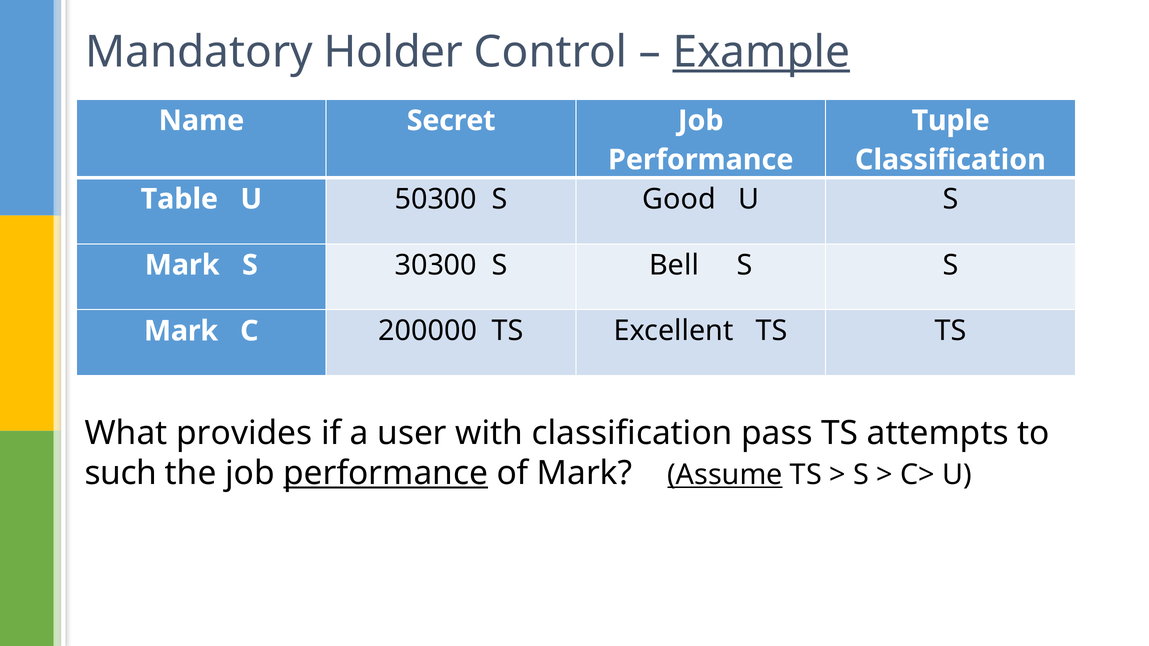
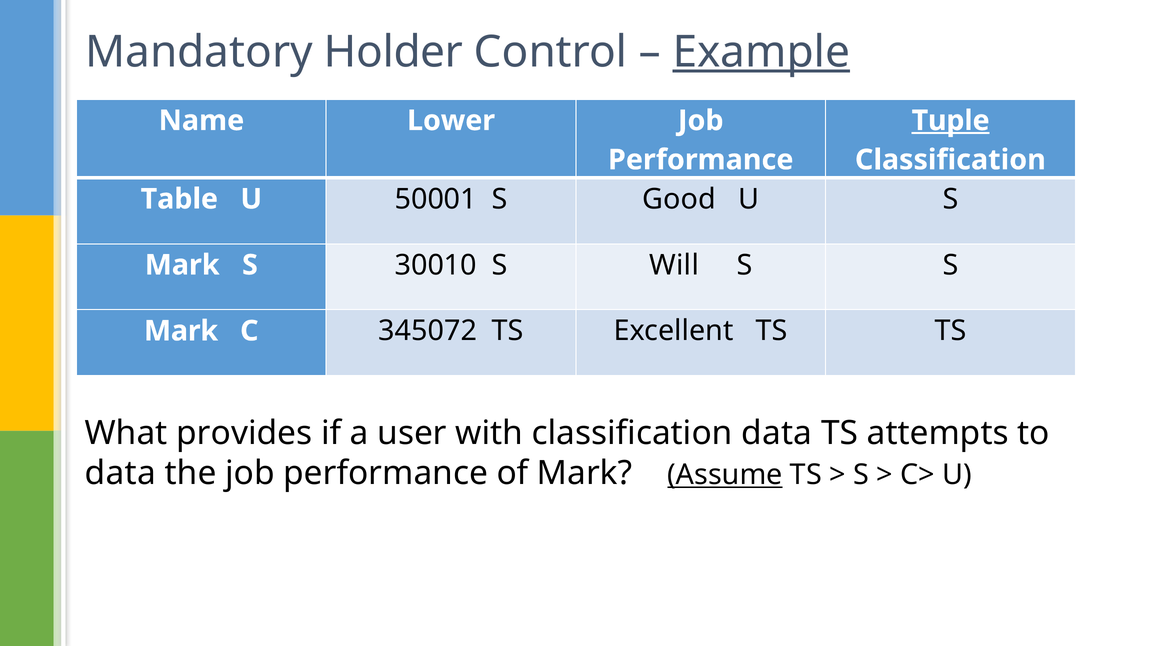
Secret: Secret -> Lower
Tuple underline: none -> present
50300: 50300 -> 50001
30300: 30300 -> 30010
Bell: Bell -> Will
200000: 200000 -> 345072
classification pass: pass -> data
such at (121, 473): such -> data
performance at (386, 473) underline: present -> none
